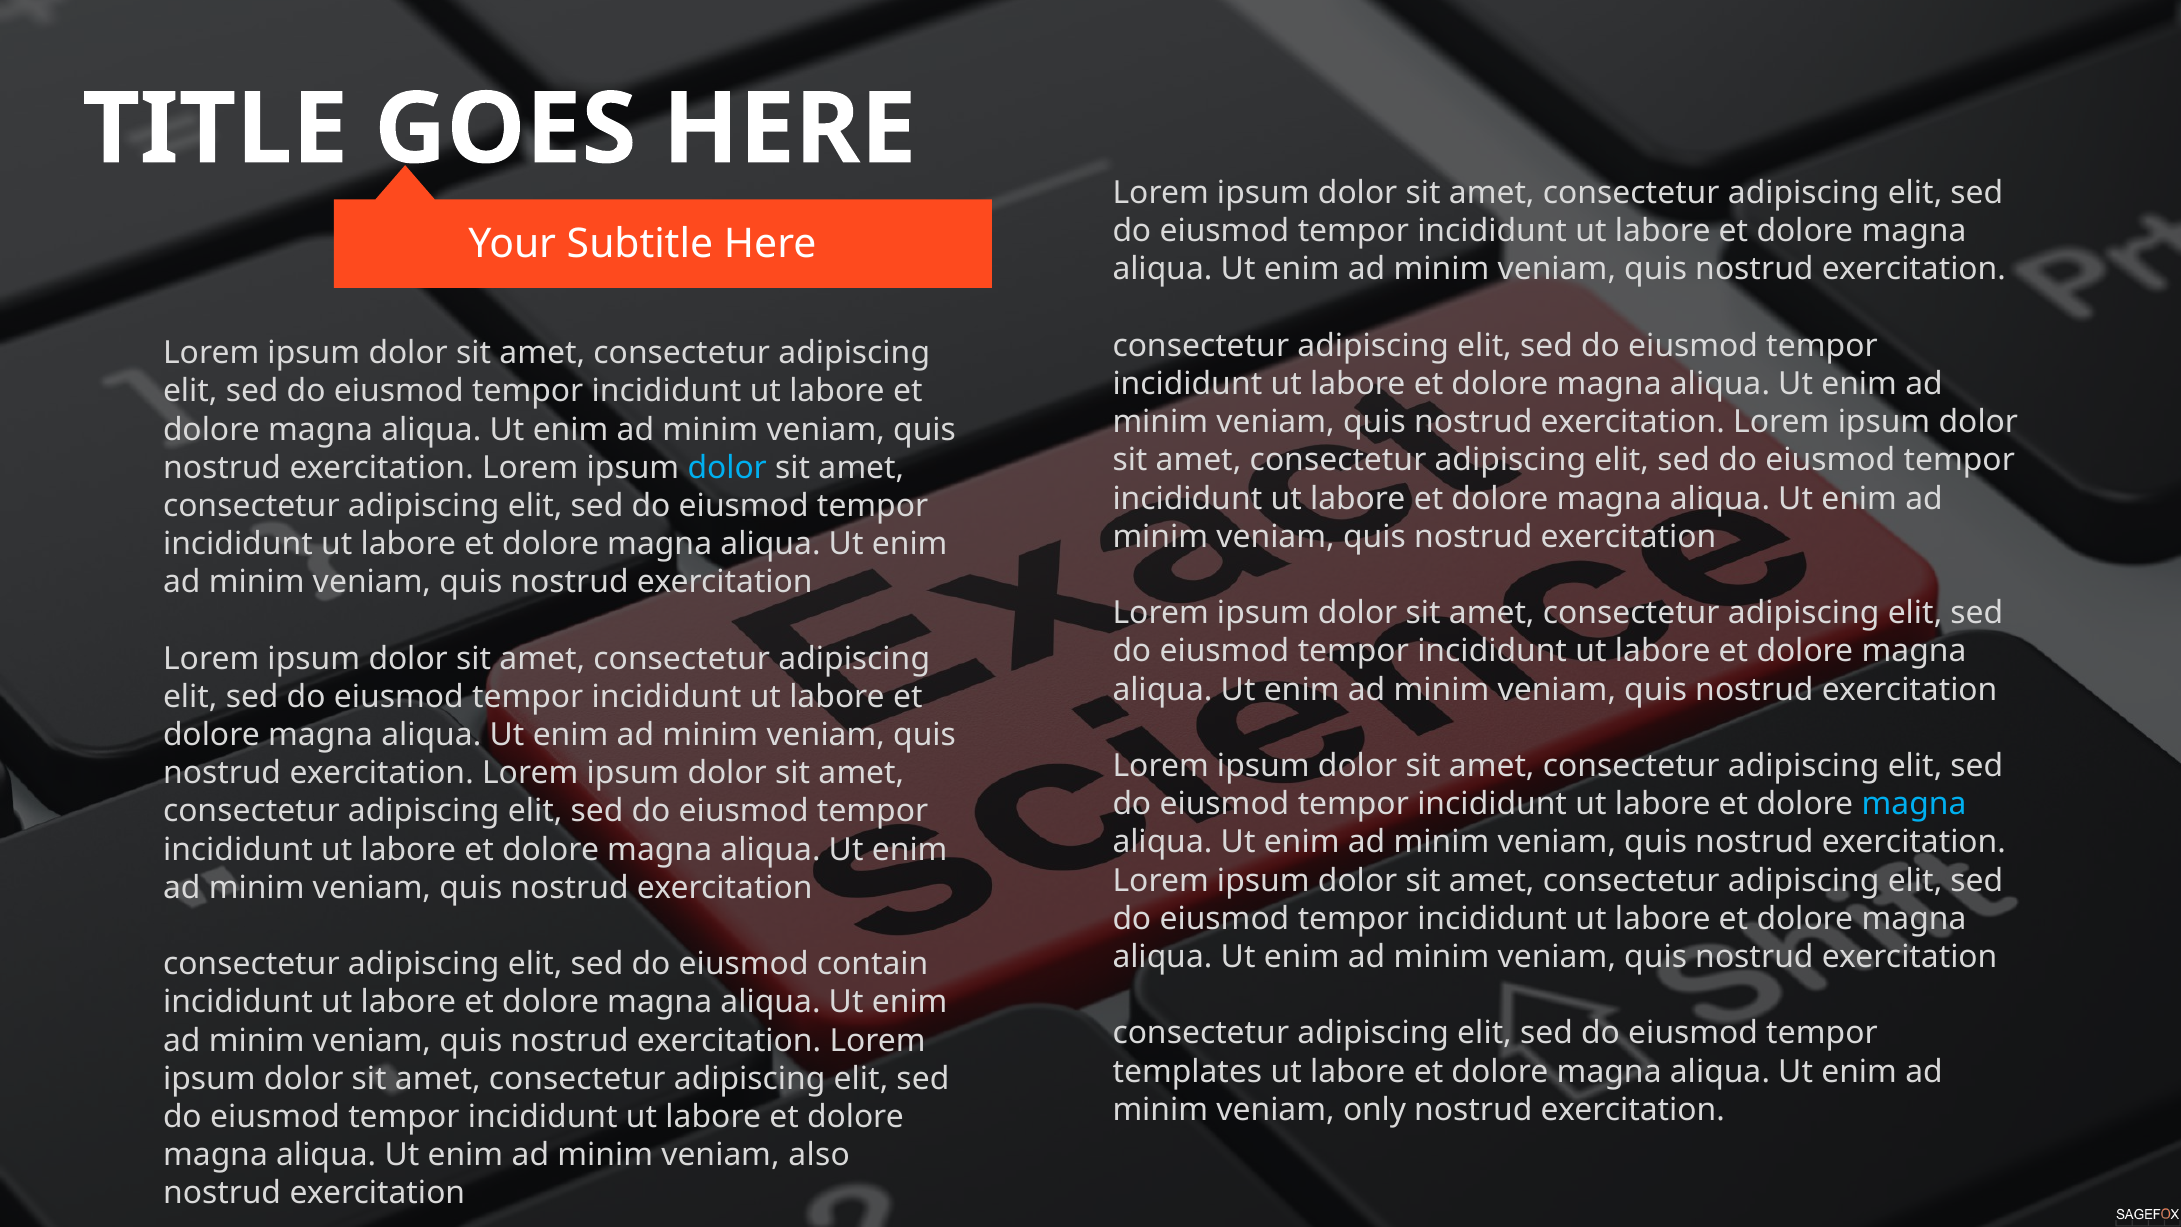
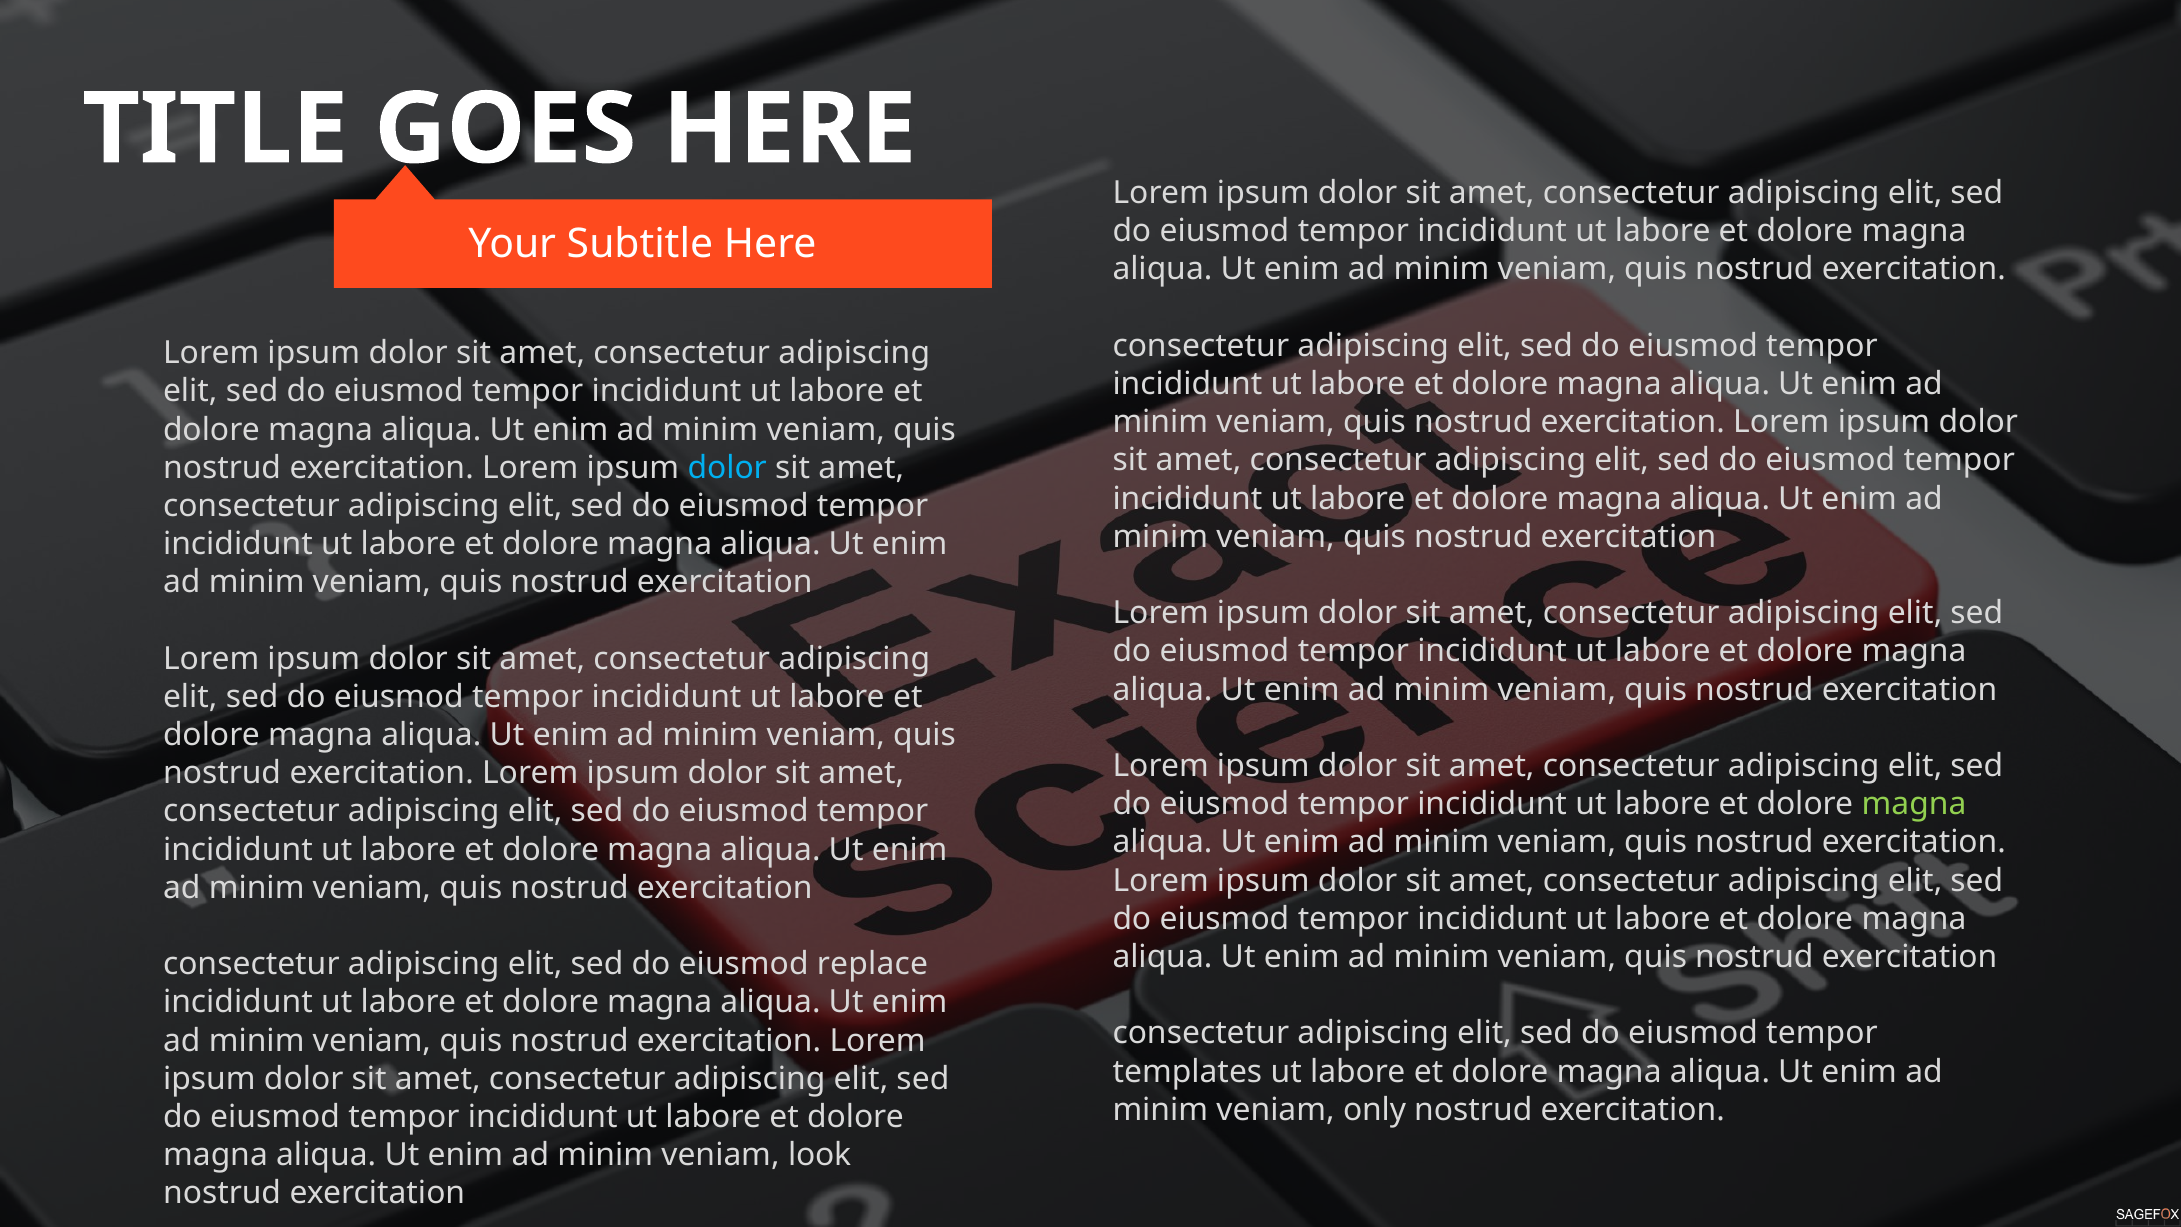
magna at (1914, 804) colour: light blue -> light green
contain: contain -> replace
also: also -> look
